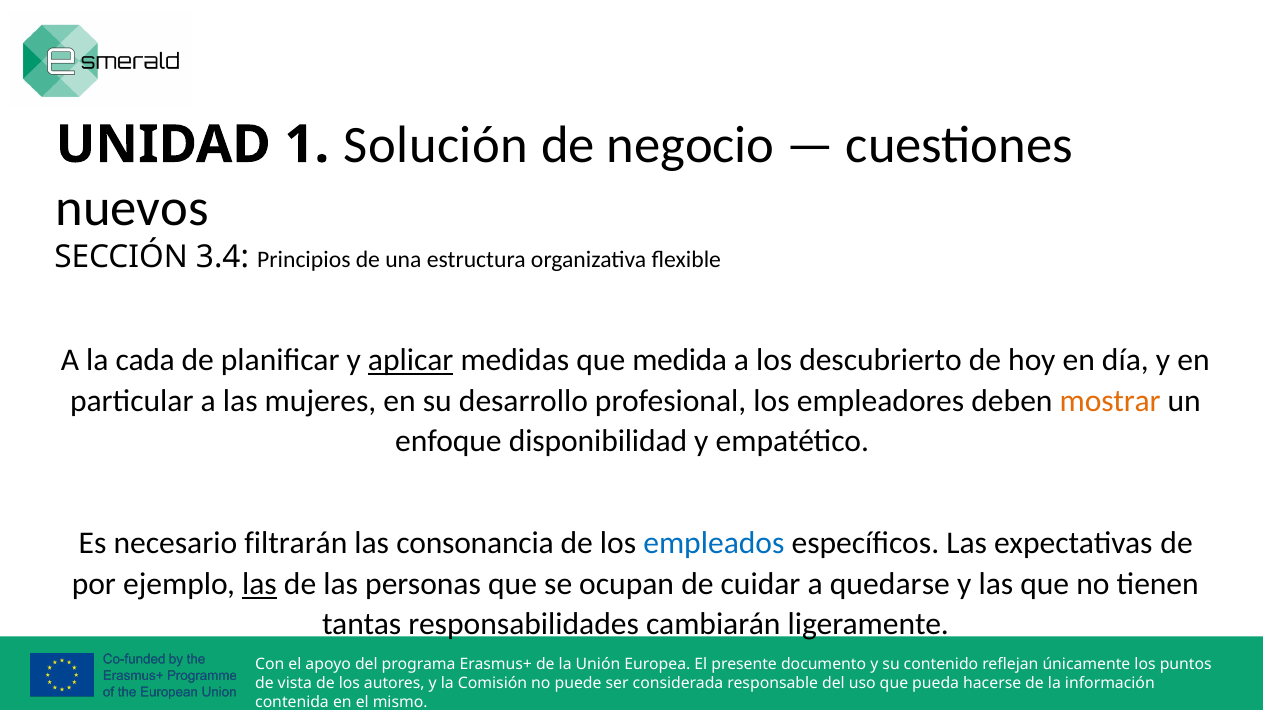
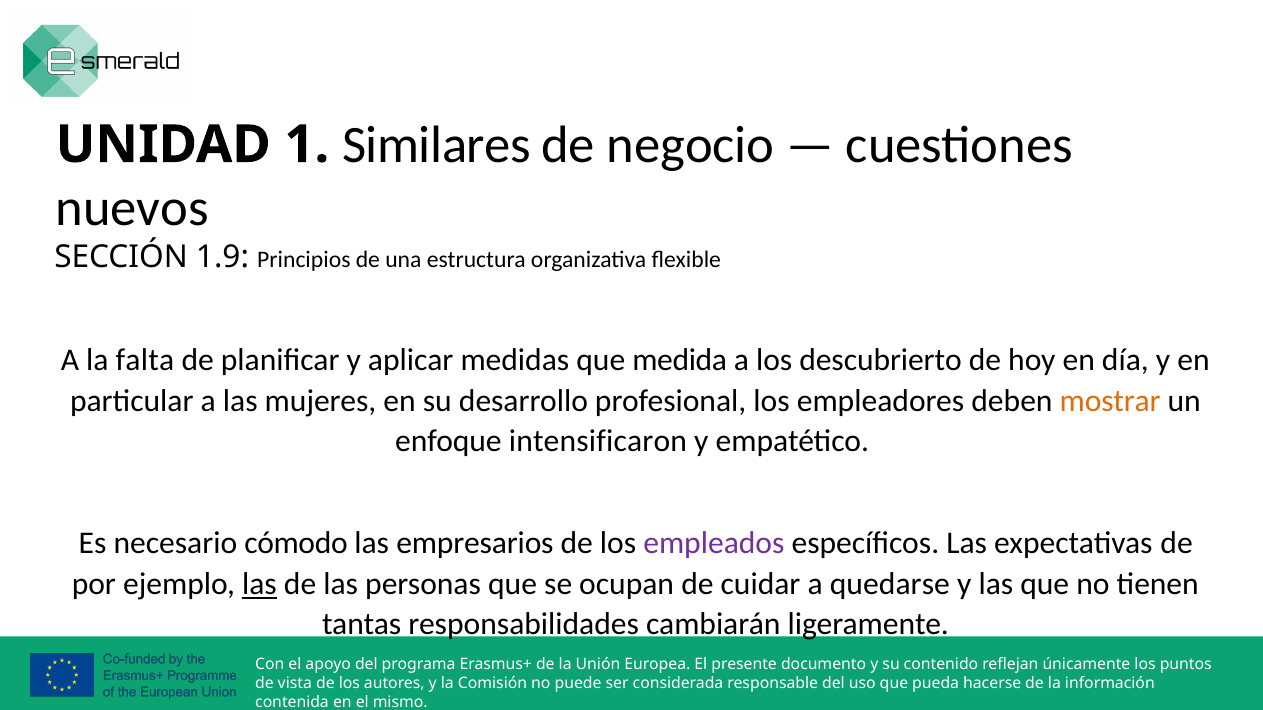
Solución: Solución -> Similares
3.4: 3.4 -> 1.9
cada: cada -> falta
aplicar underline: present -> none
disponibilidad: disponibilidad -> intensificaron
filtrarán: filtrarán -> cómodo
consonancia: consonancia -> empresarios
empleados colour: blue -> purple
